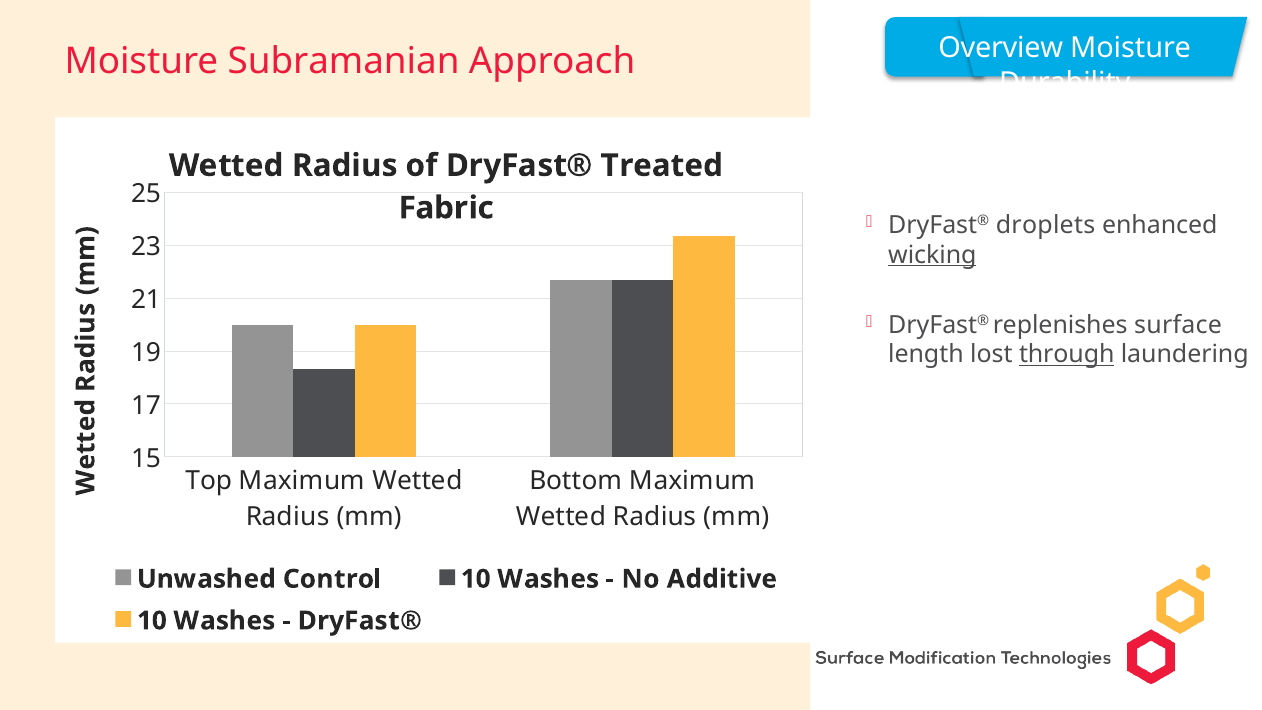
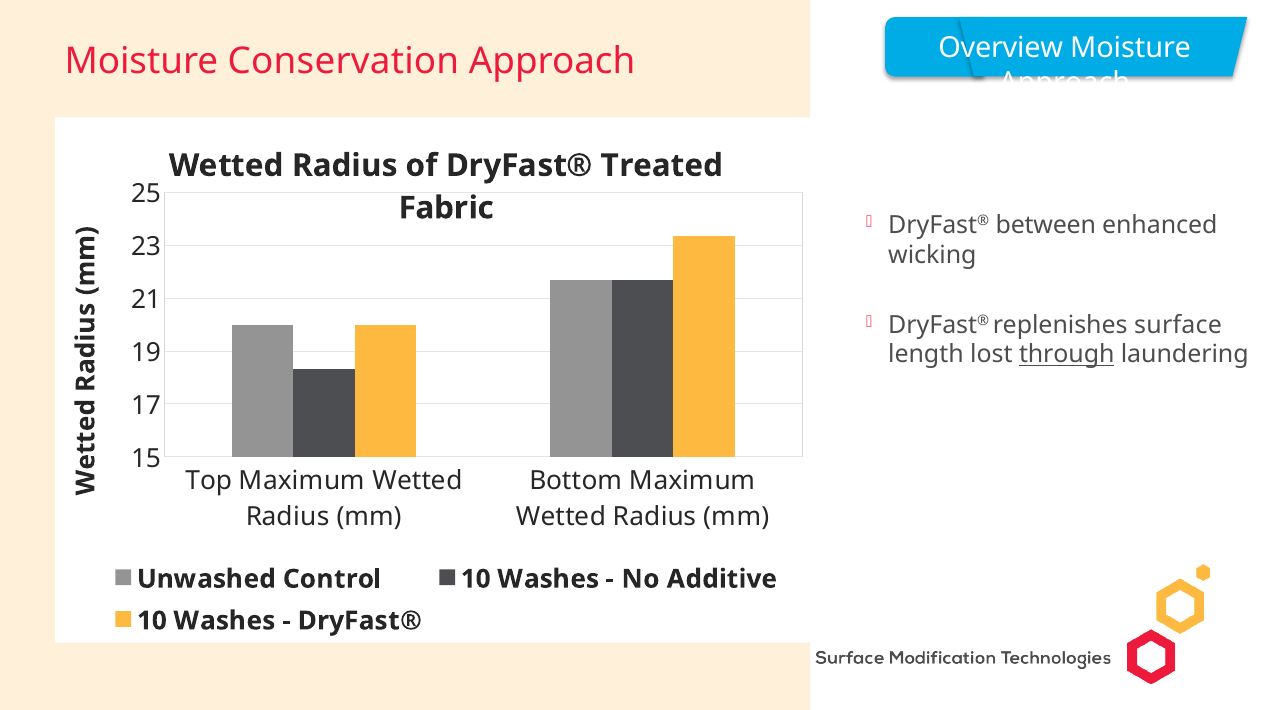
Subramanian: Subramanian -> Conservation
Durability at (1065, 83): Durability -> Approach
droplets: droplets -> between
wicking underline: present -> none
